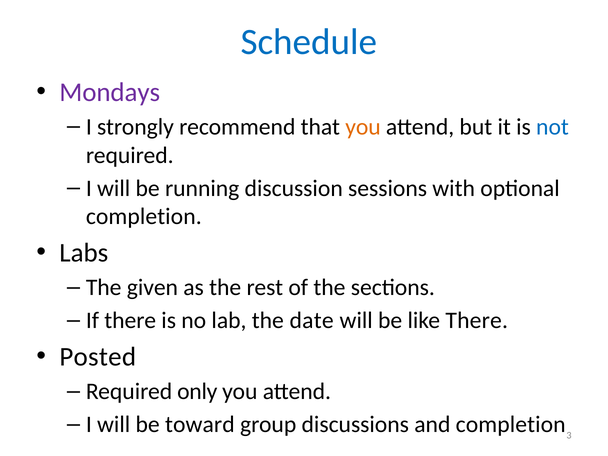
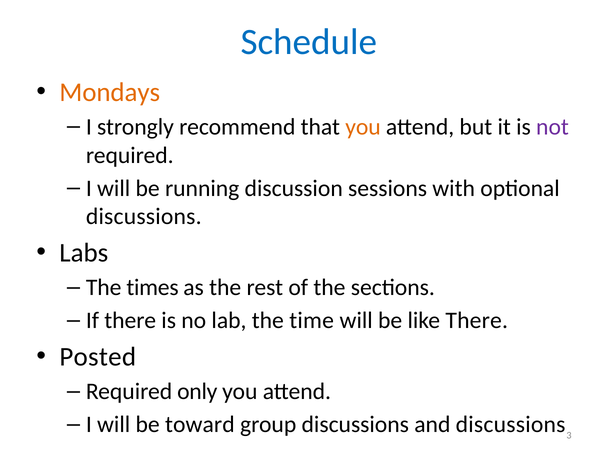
Mondays colour: purple -> orange
not colour: blue -> purple
completion at (144, 217): completion -> discussions
given: given -> times
date: date -> time
and completion: completion -> discussions
